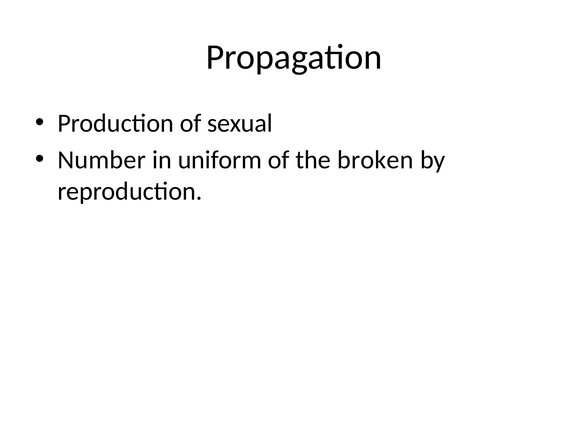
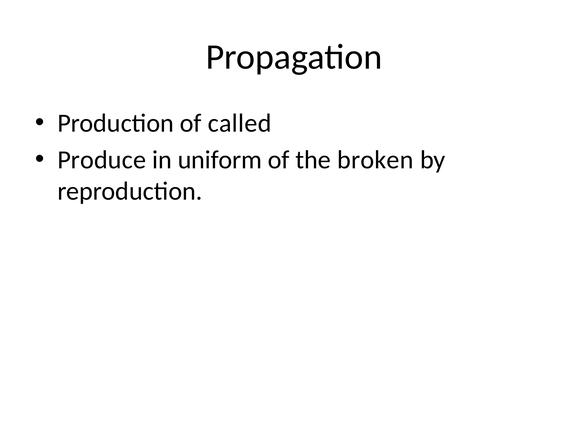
sexual: sexual -> called
Number: Number -> Produce
